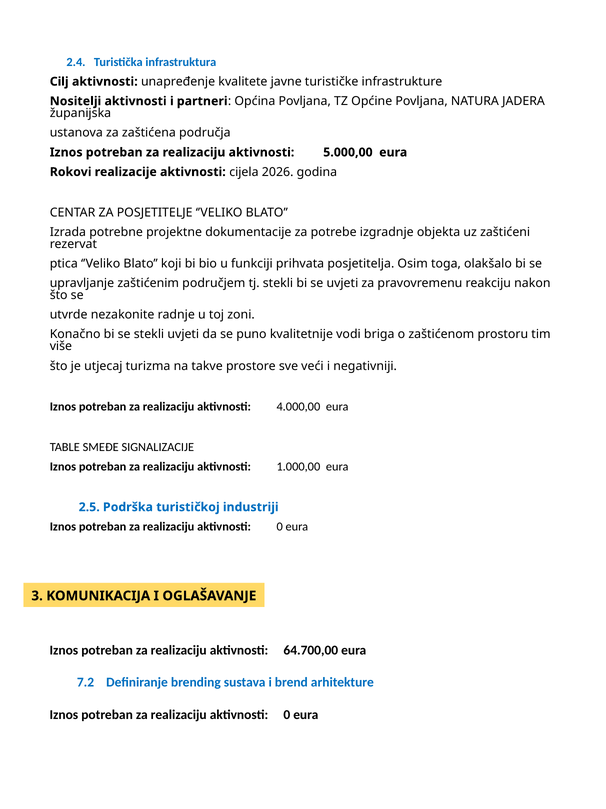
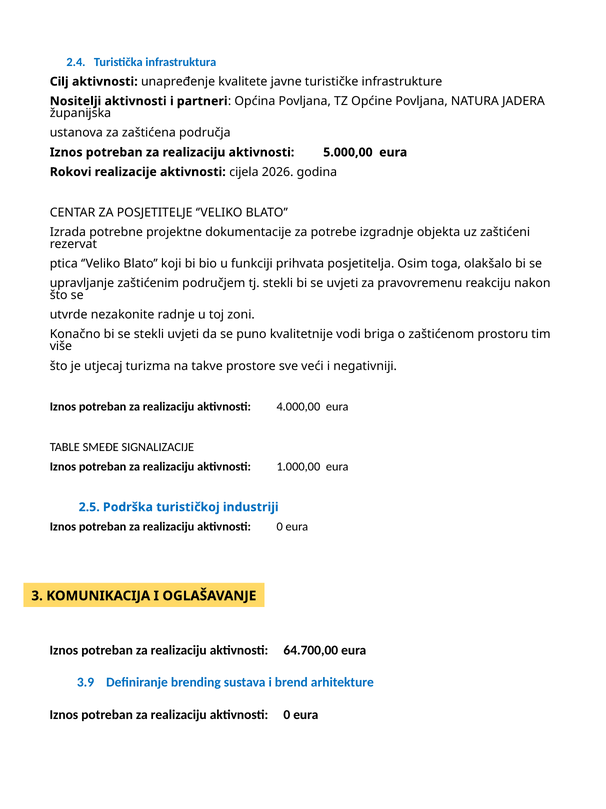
7.2: 7.2 -> 3.9
